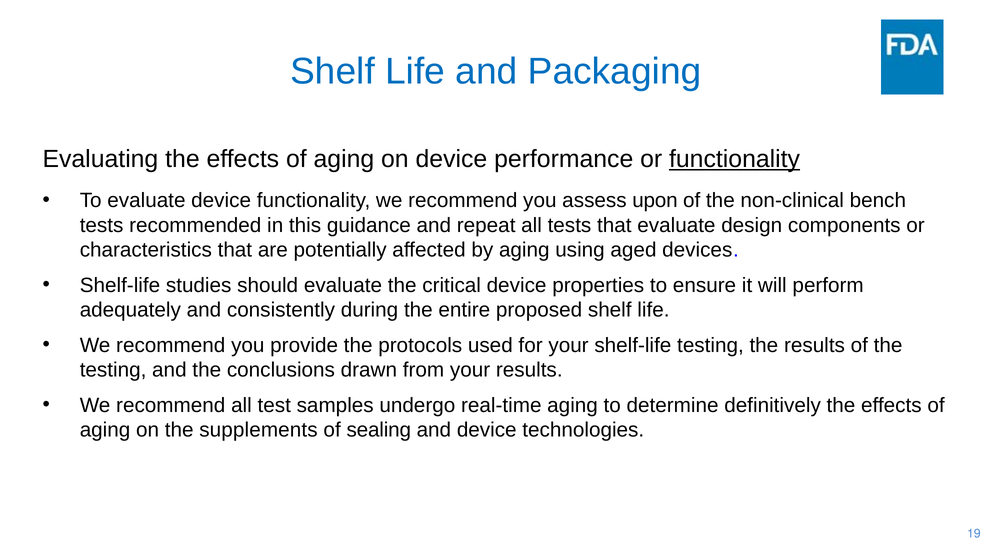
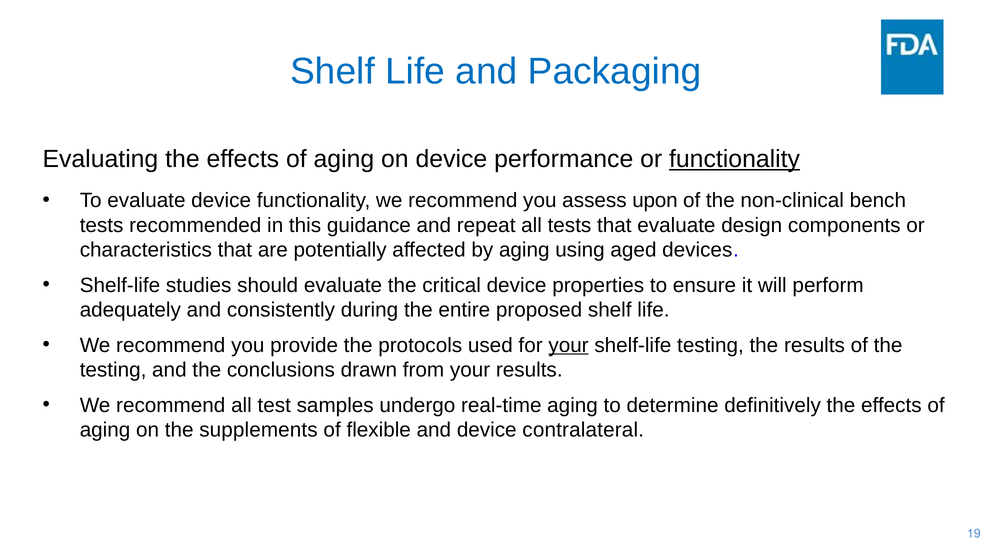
your at (569, 345) underline: none -> present
sealing: sealing -> flexible
technologies: technologies -> contralateral
